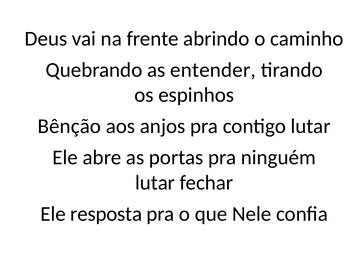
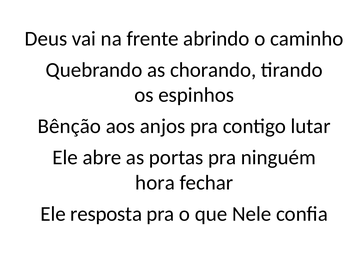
entender: entender -> chorando
lutar at (155, 183): lutar -> hora
